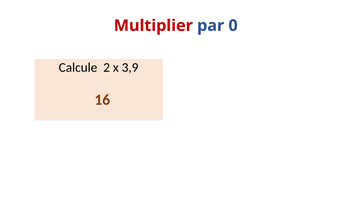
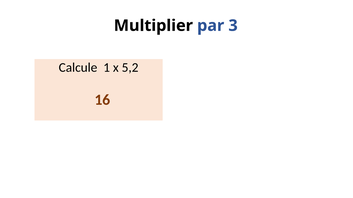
Multiplier colour: red -> black
0: 0 -> 3
2: 2 -> 1
3,9: 3,9 -> 5,2
